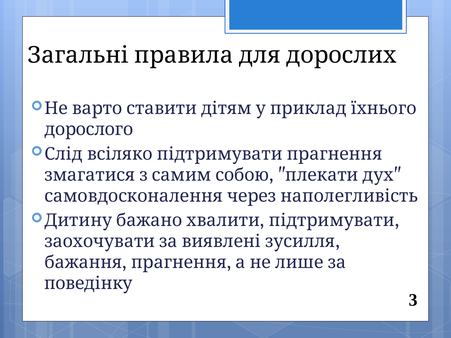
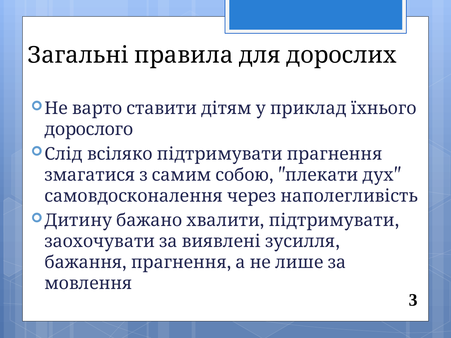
поведінку: поведінку -> мовлення
